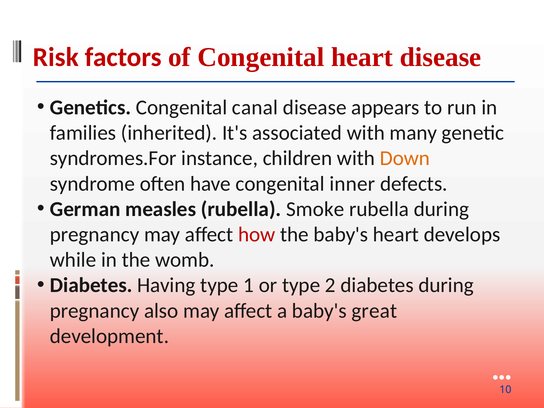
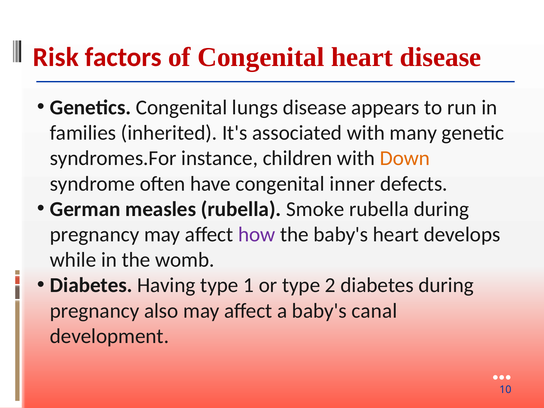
canal: canal -> lungs
how colour: red -> purple
great: great -> canal
